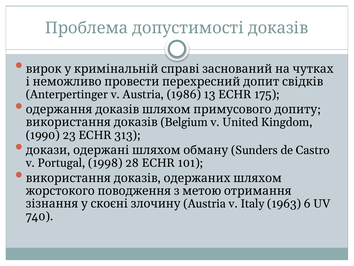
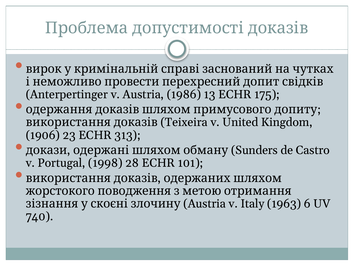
Belgium: Belgium -> Teixeira
1990: 1990 -> 1906
